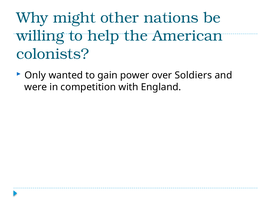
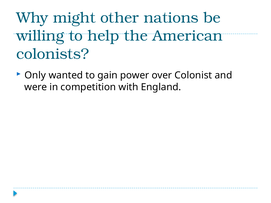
Soldiers: Soldiers -> Colonist
